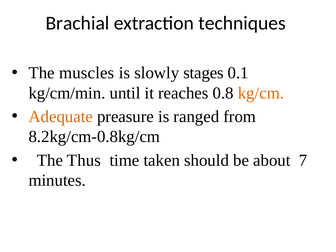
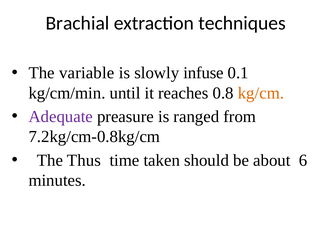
muscles: muscles -> variable
stages: stages -> infuse
Adequate colour: orange -> purple
8.2kg/cm-0.8kg/cm: 8.2kg/cm-0.8kg/cm -> 7.2kg/cm-0.8kg/cm
7: 7 -> 6
